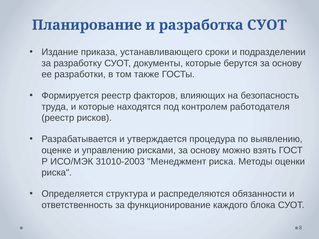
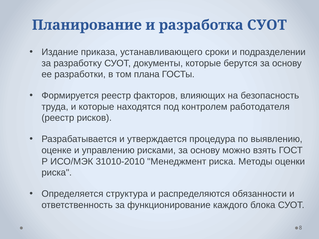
также: также -> плана
31010-2003: 31010-2003 -> 31010-2010
